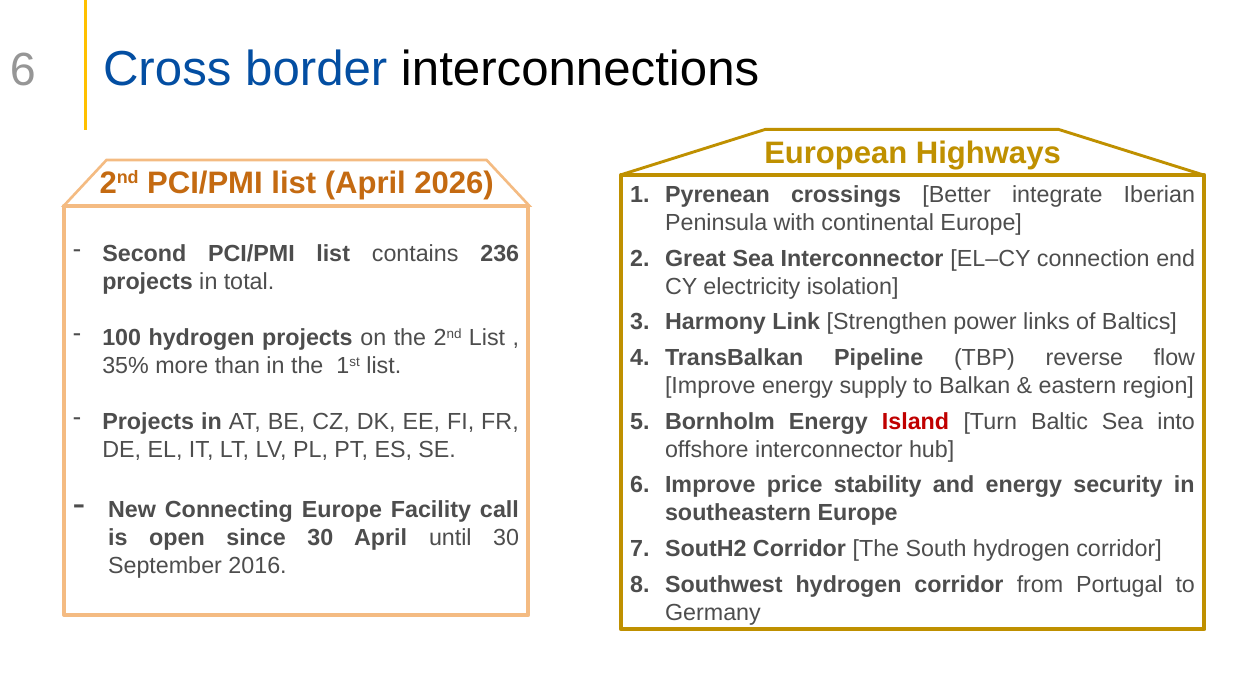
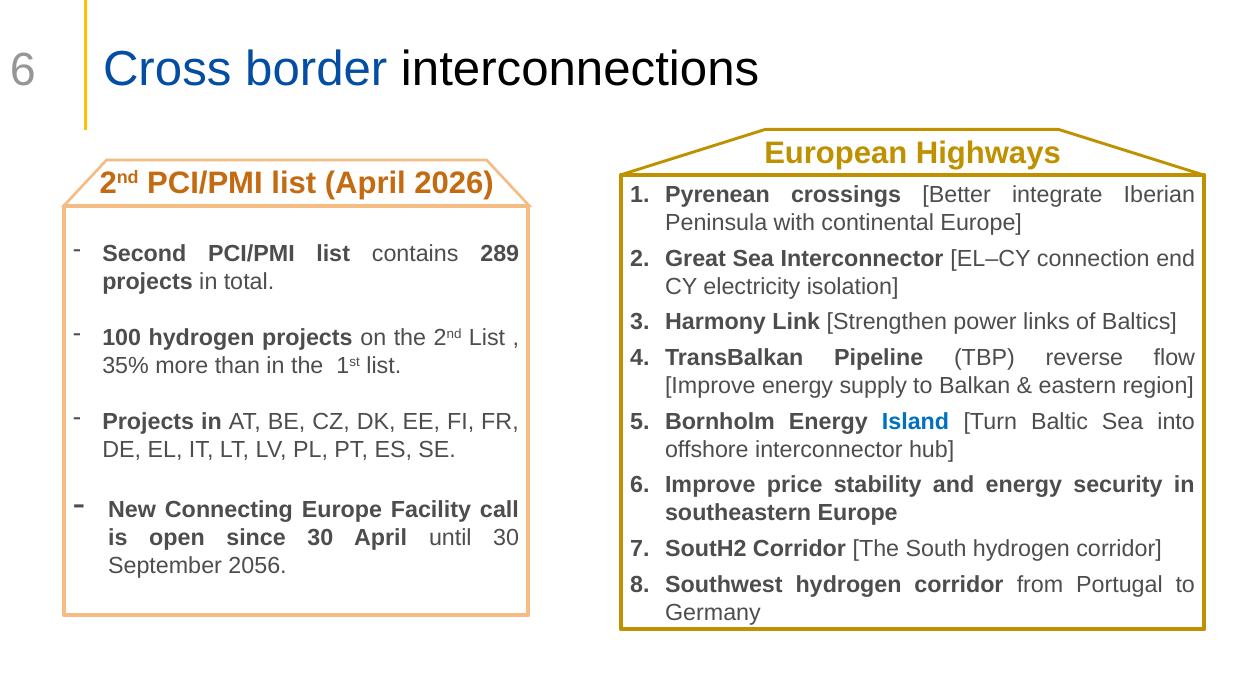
236: 236 -> 289
Island colour: red -> blue
2016: 2016 -> 2056
